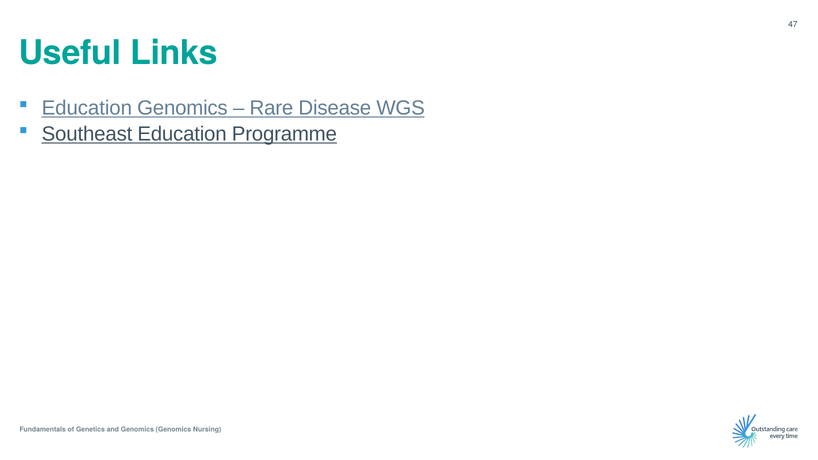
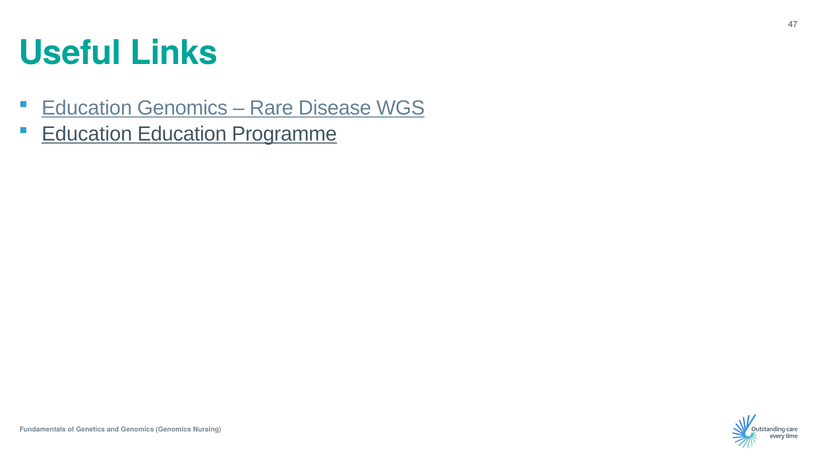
Southeast at (87, 134): Southeast -> Education
